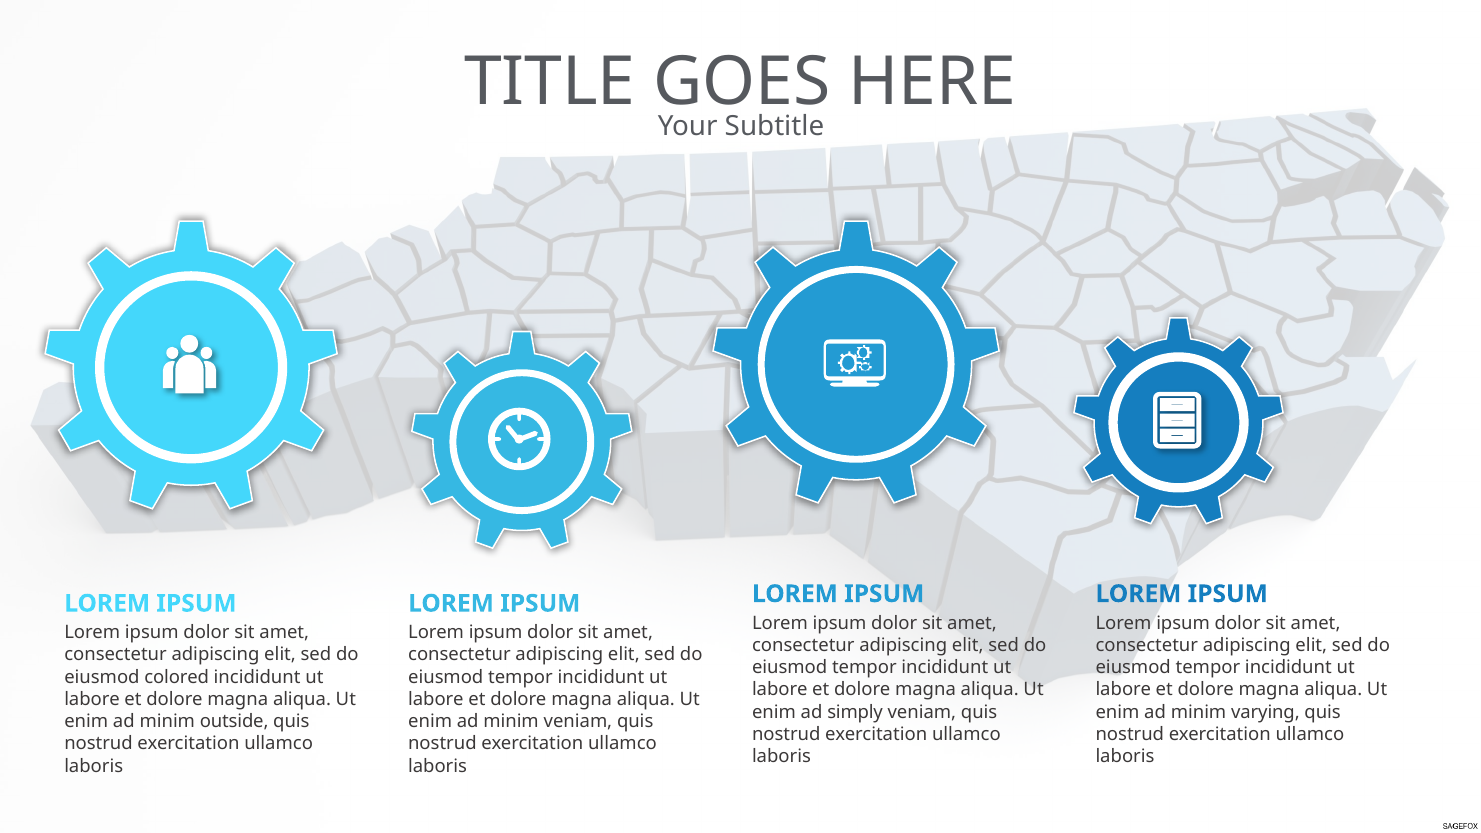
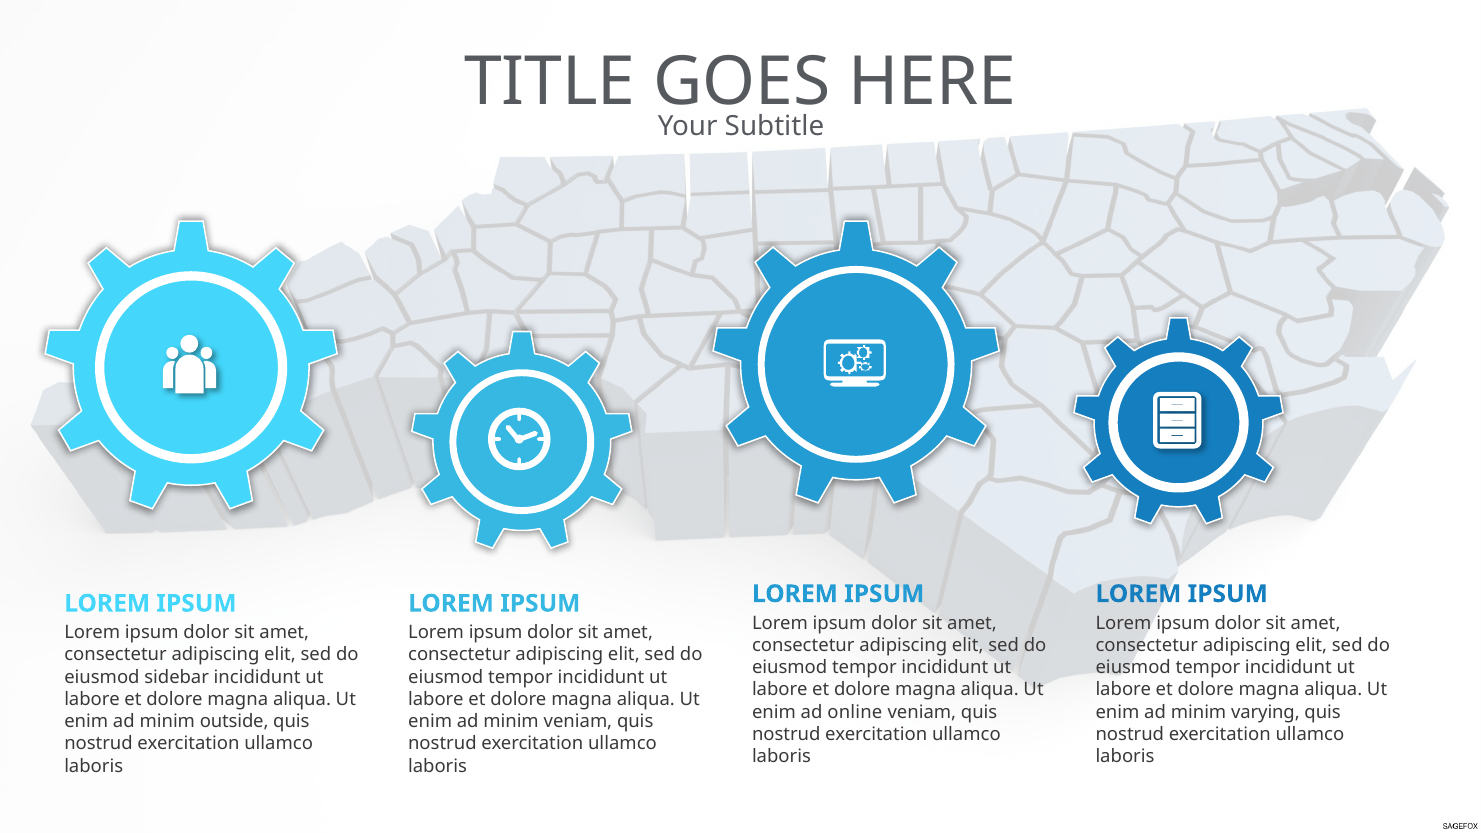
colored: colored -> sidebar
simply: simply -> online
